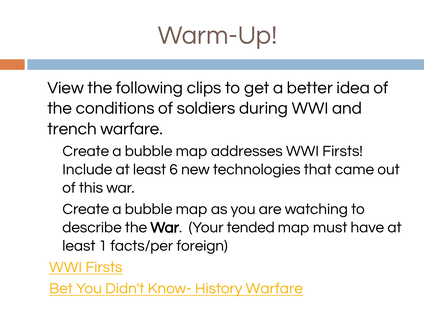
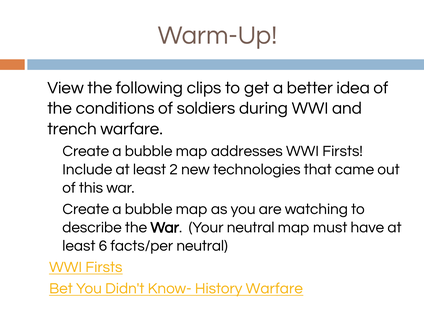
6: 6 -> 2
Your tended: tended -> neutral
1: 1 -> 6
facts/per foreign: foreign -> neutral
